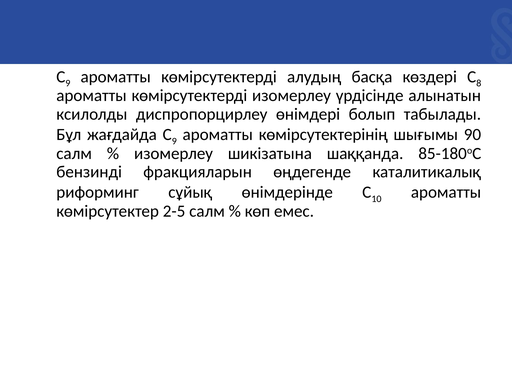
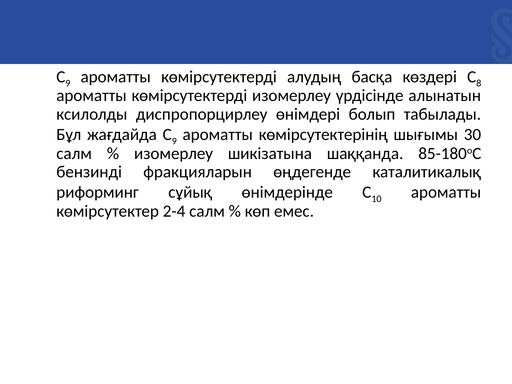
90: 90 -> 30
2-5: 2-5 -> 2-4
